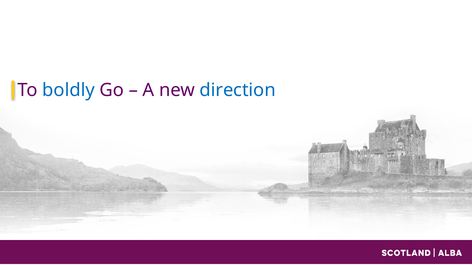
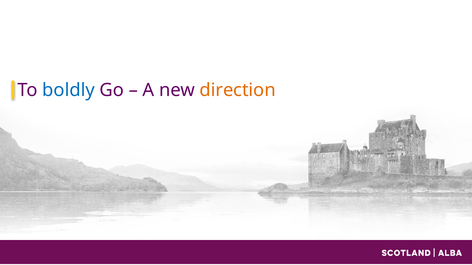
direction colour: blue -> orange
